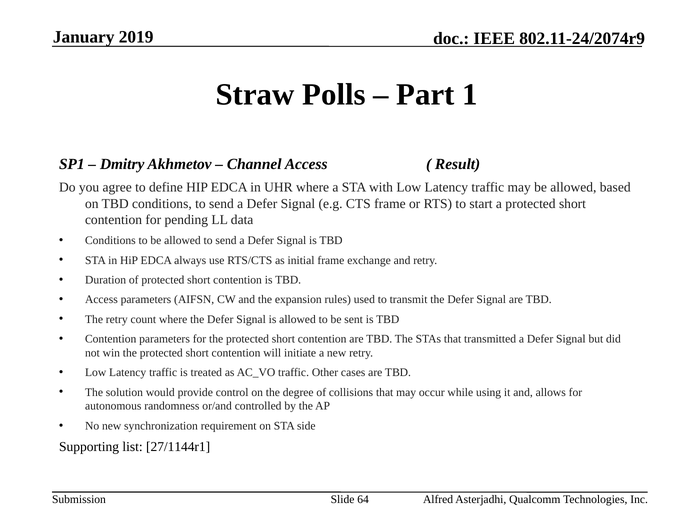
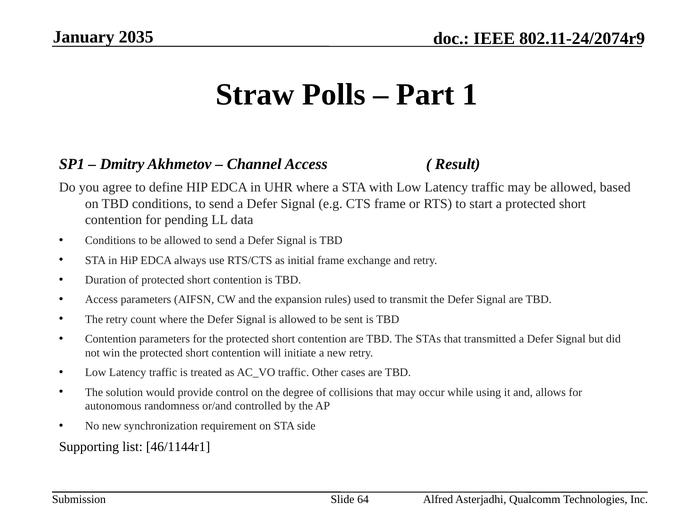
2019: 2019 -> 2035
27/1144r1: 27/1144r1 -> 46/1144r1
